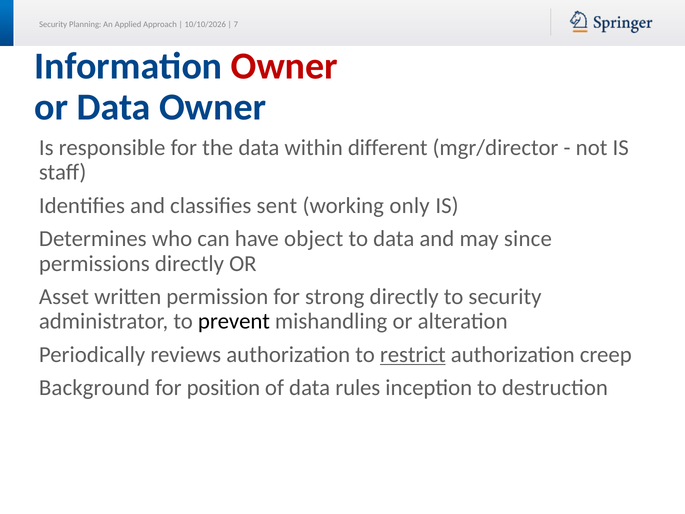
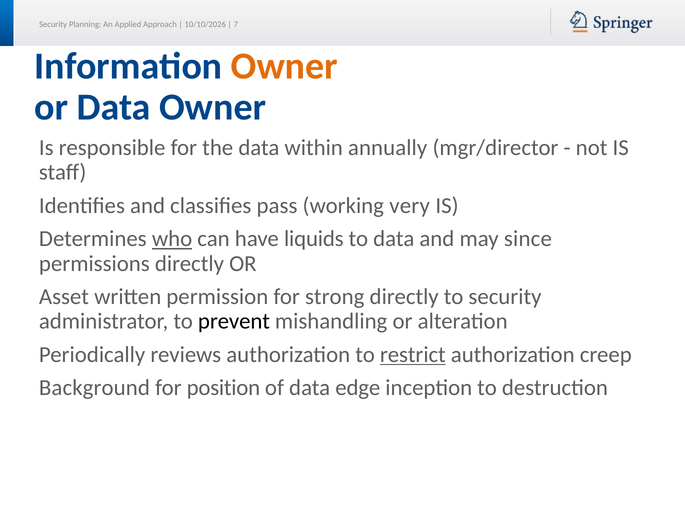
Owner at (284, 66) colour: red -> orange
different: different -> annually
sent: sent -> pass
only: only -> very
who underline: none -> present
object: object -> liquids
rules: rules -> edge
